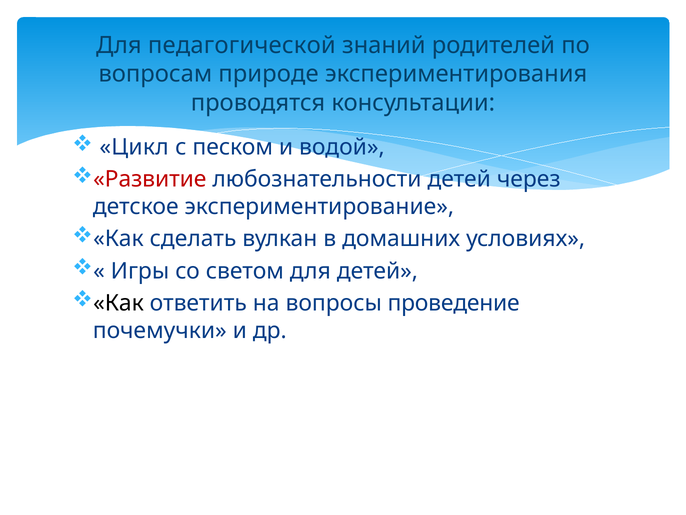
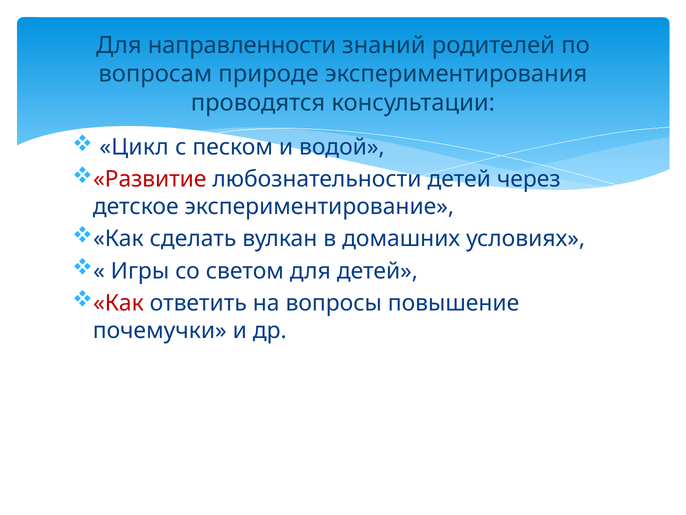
педагогической: педагогической -> направленности
Как at (118, 303) colour: black -> red
проведение: проведение -> повышение
